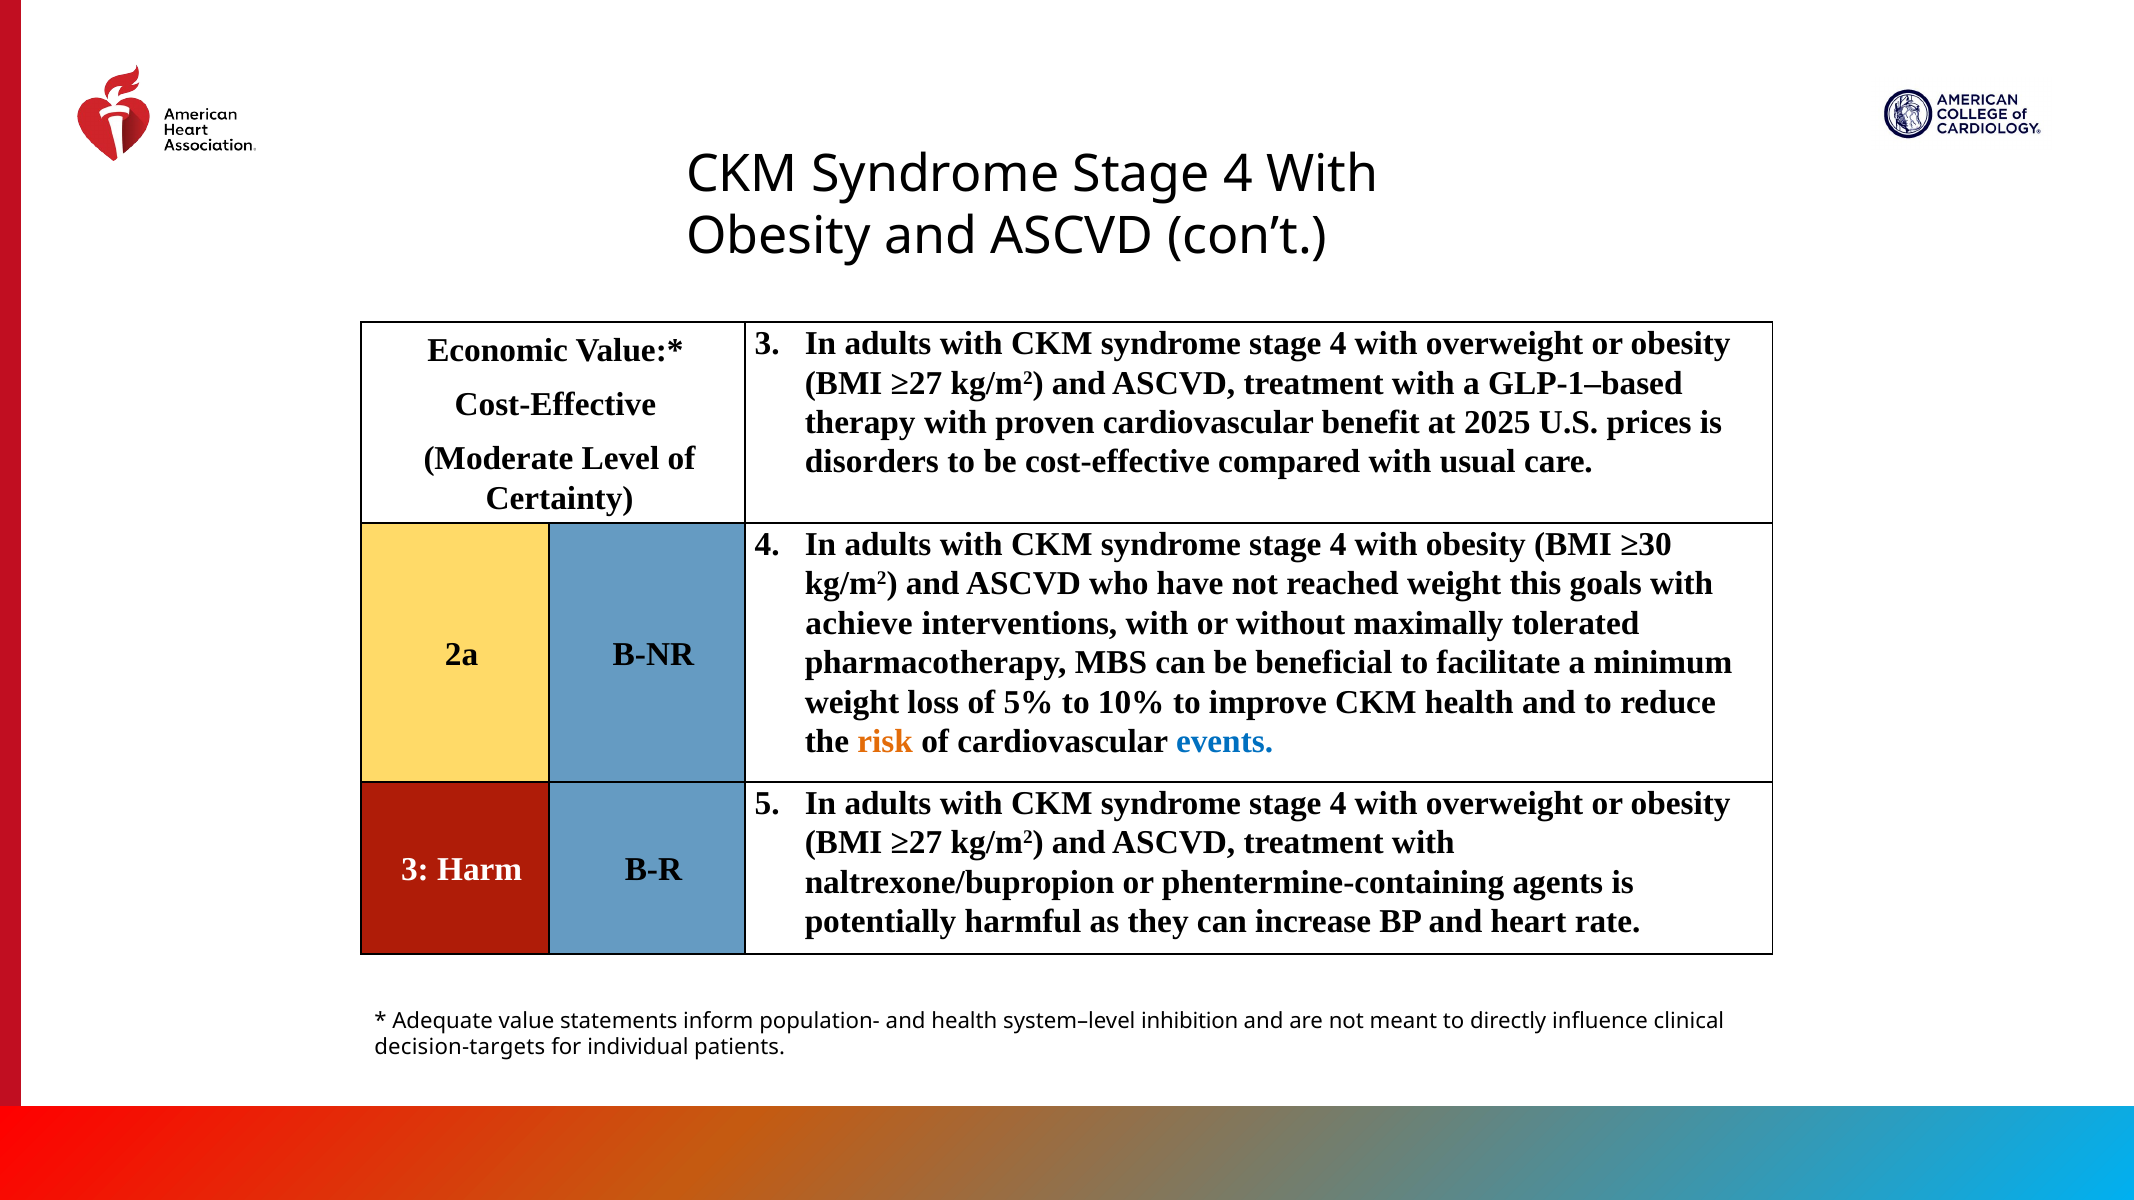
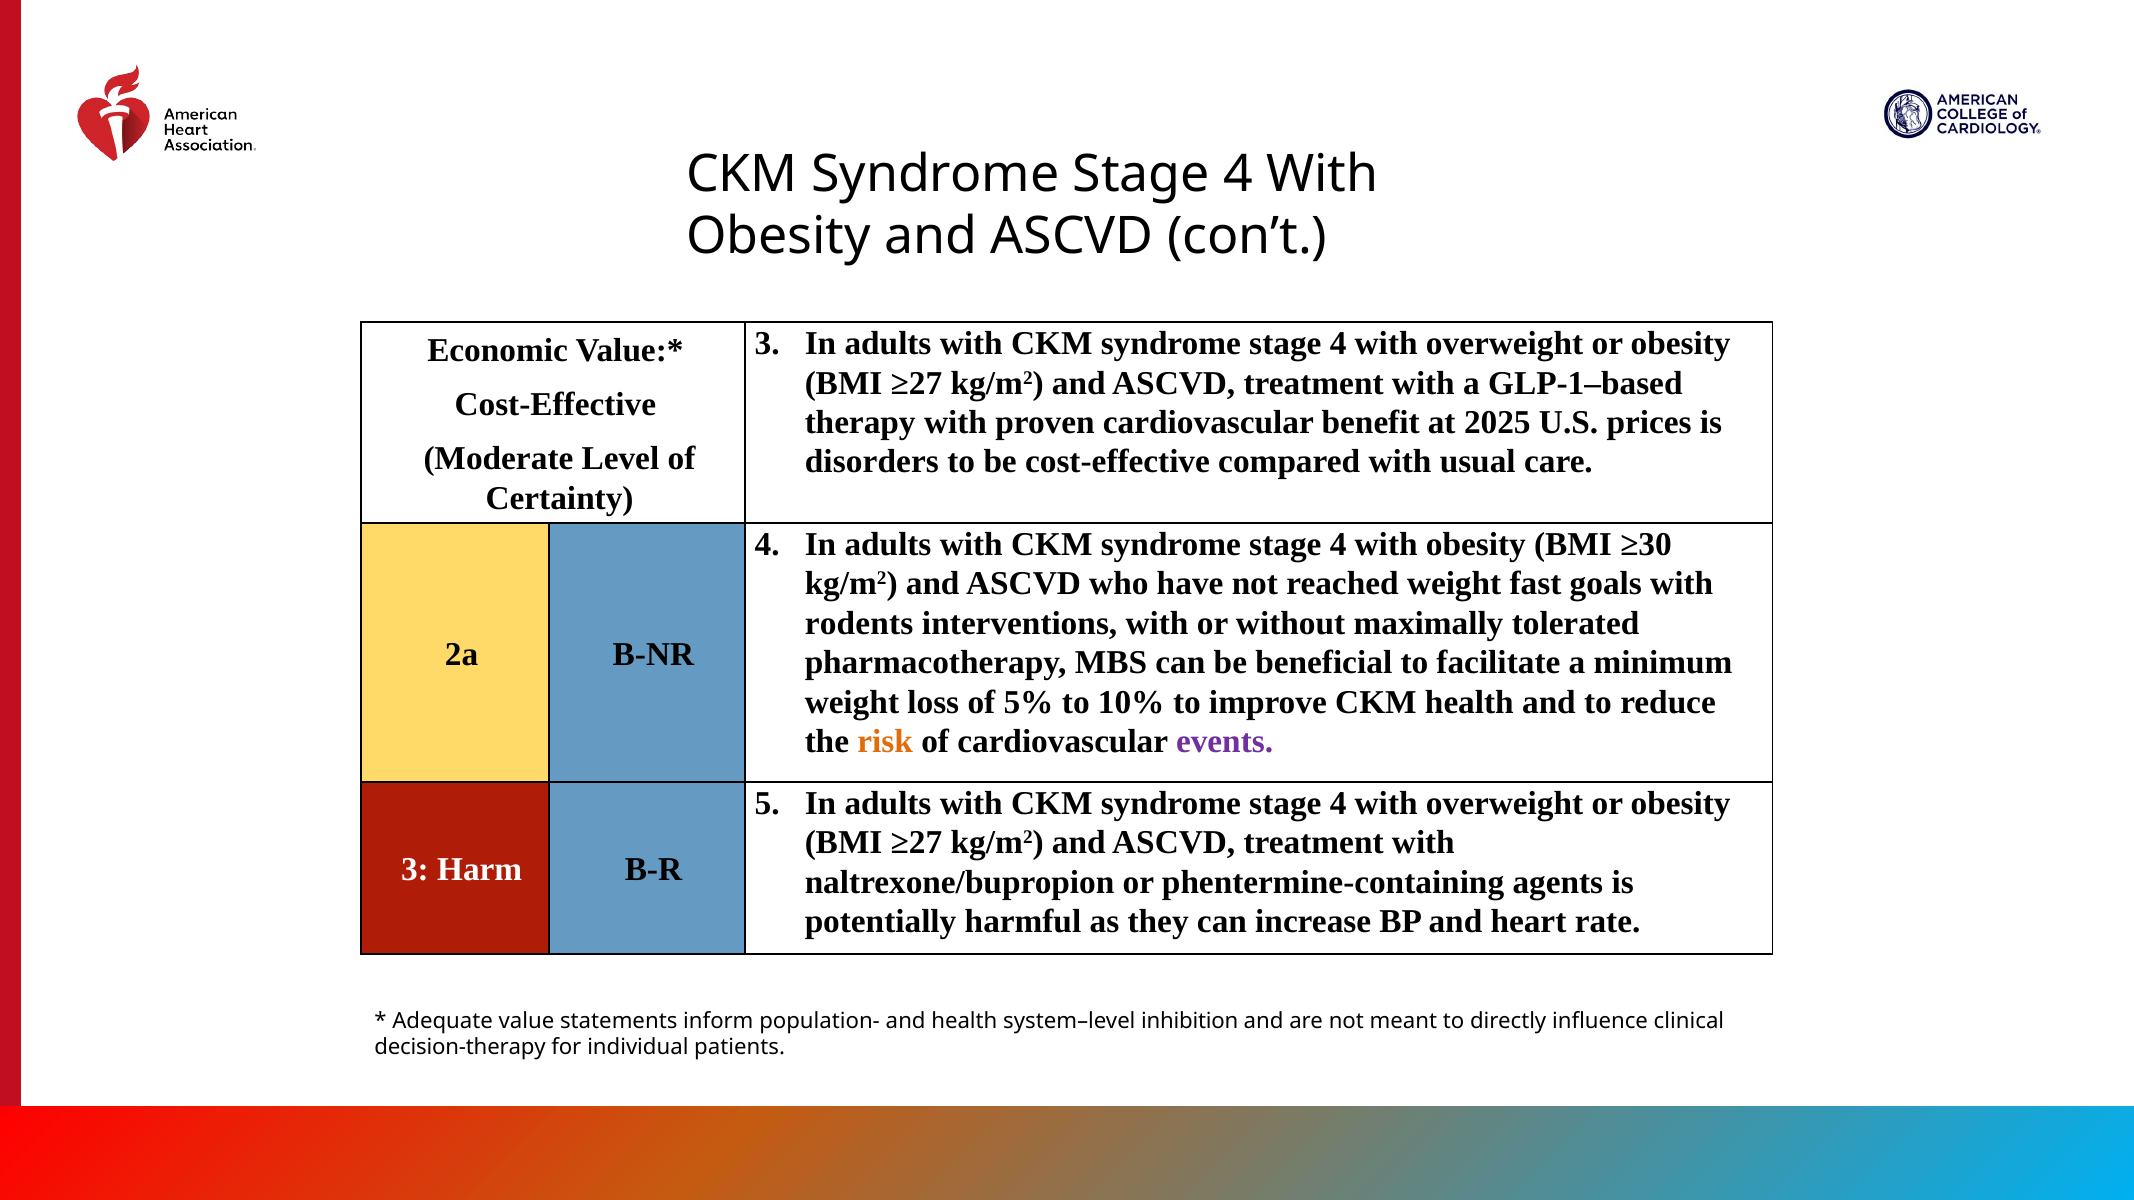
this: this -> fast
achieve: achieve -> rodents
events colour: blue -> purple
decision-targets: decision-targets -> decision-therapy
